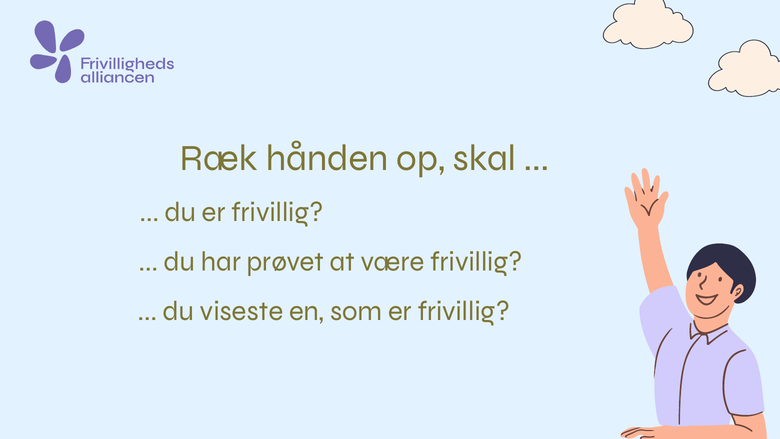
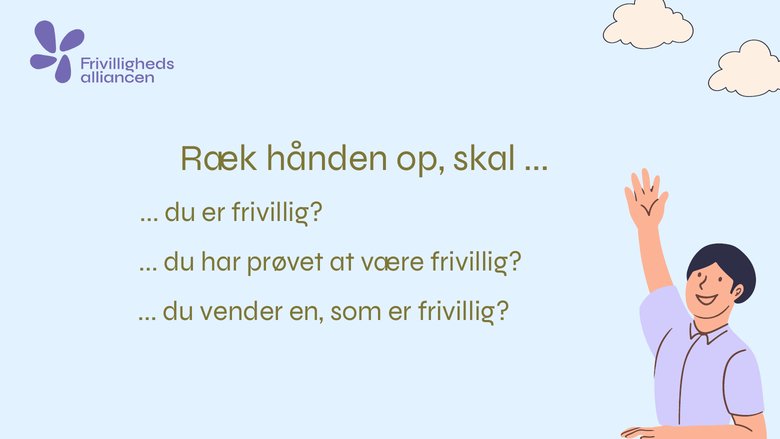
viseste: viseste -> vender
